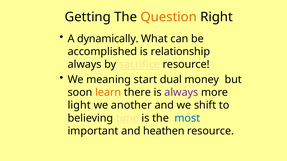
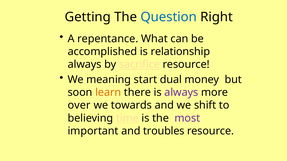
Question colour: orange -> blue
dynamically: dynamically -> repentance
light: light -> over
another: another -> towards
most colour: blue -> purple
heathen: heathen -> troubles
